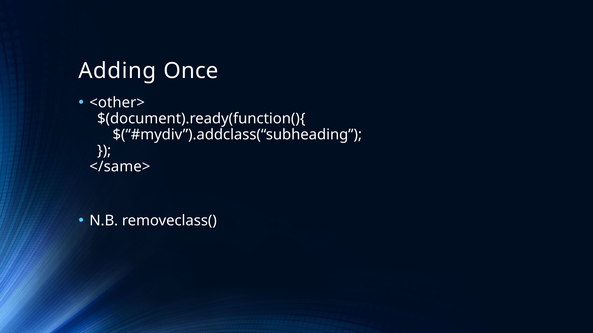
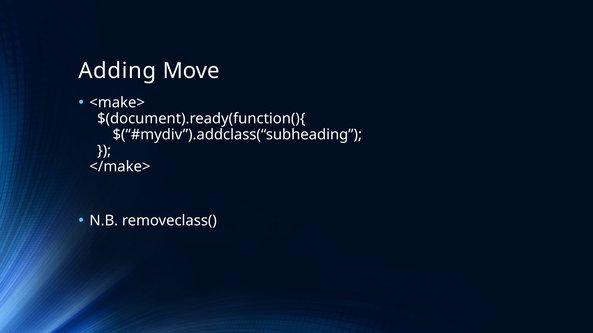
Once: Once -> Move
<other>: <other> -> <make>
</same>: </same> -> </make>
